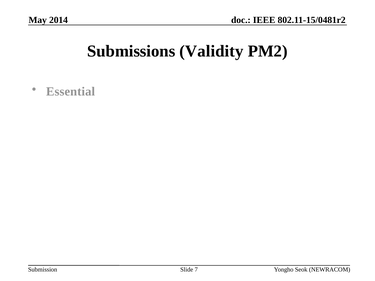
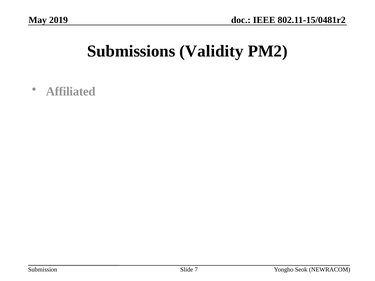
2014: 2014 -> 2019
Essential: Essential -> Affiliated
